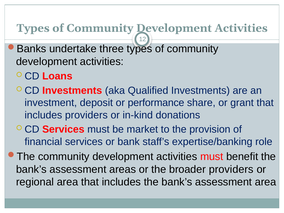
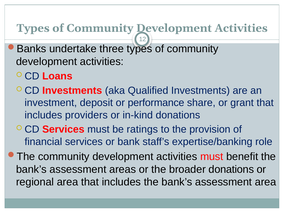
market: market -> ratings
broader providers: providers -> donations
